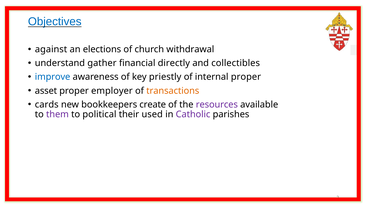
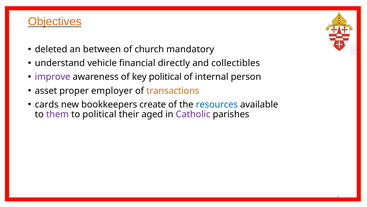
Objectives colour: blue -> orange
against: against -> deleted
elections: elections -> between
withdrawal: withdrawal -> mandatory
gather: gather -> vehicle
improve colour: blue -> purple
key priestly: priestly -> political
internal proper: proper -> person
resources colour: purple -> blue
used: used -> aged
